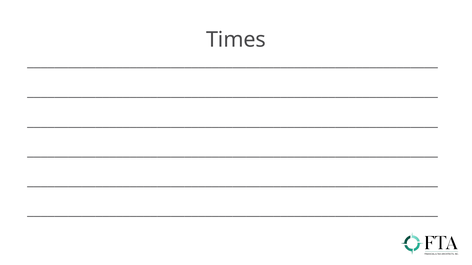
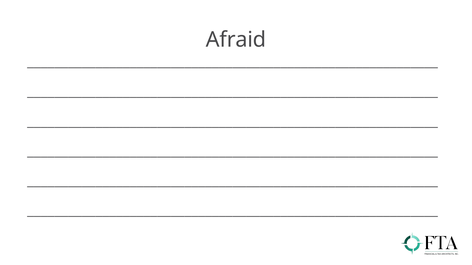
Times: Times -> Afraid
